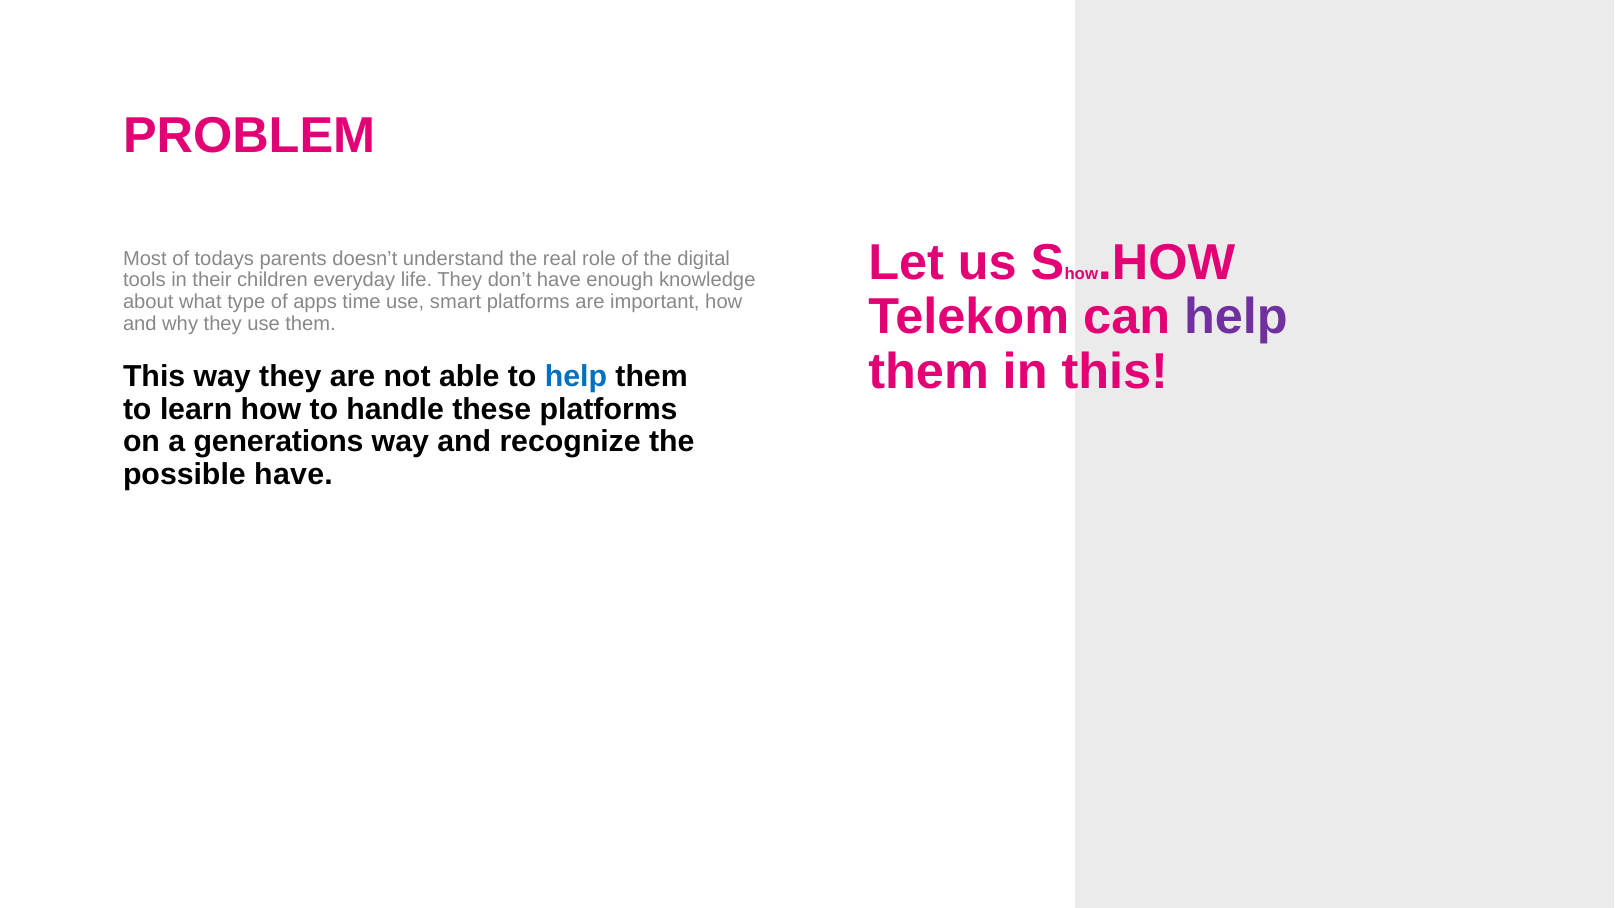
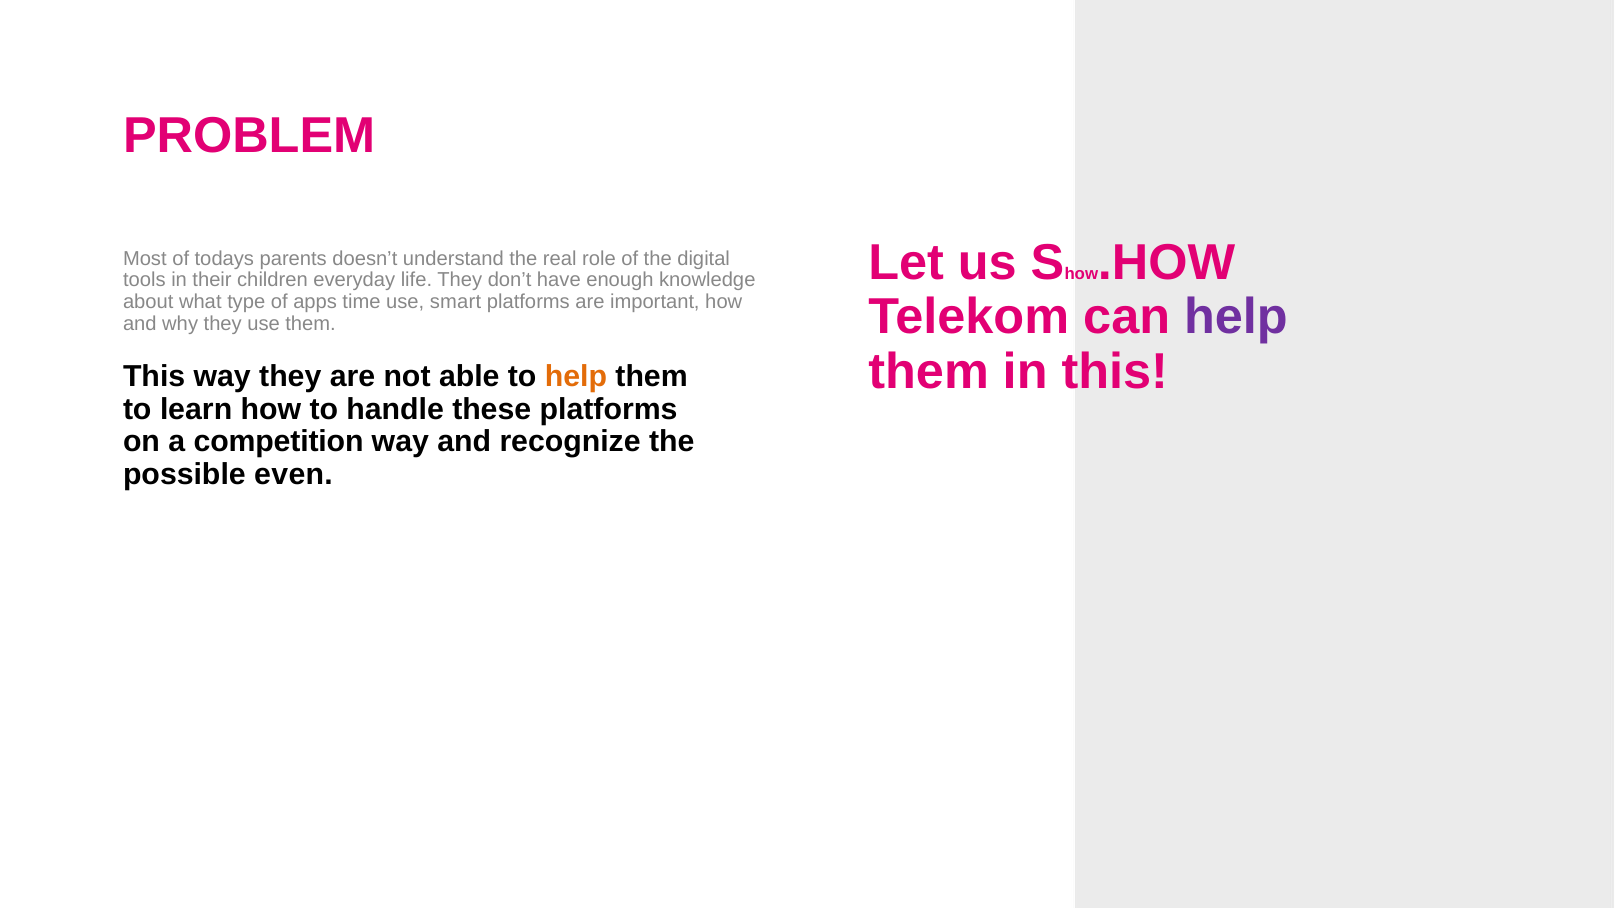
help at (576, 377) colour: blue -> orange
generations: generations -> competition
possible have: have -> even
